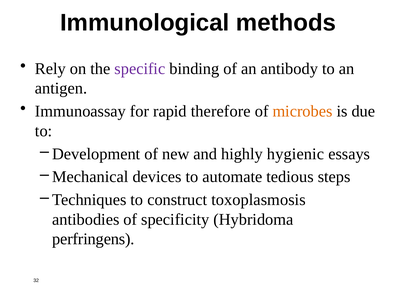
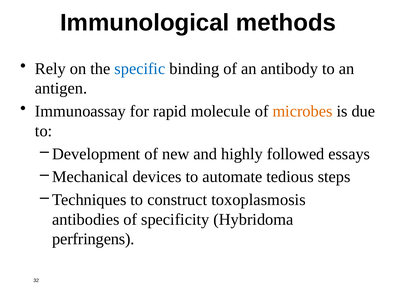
specific colour: purple -> blue
therefore: therefore -> molecule
hygienic: hygienic -> followed
